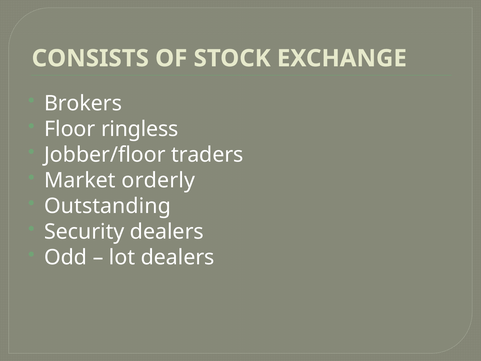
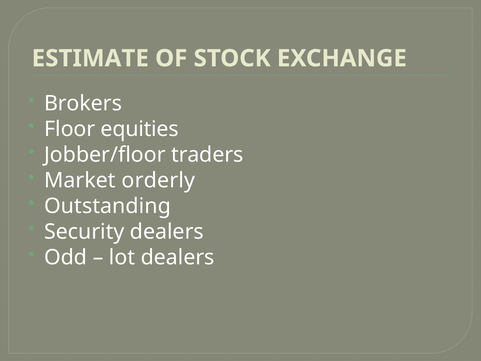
CONSISTS: CONSISTS -> ESTIMATE
ringless: ringless -> equities
